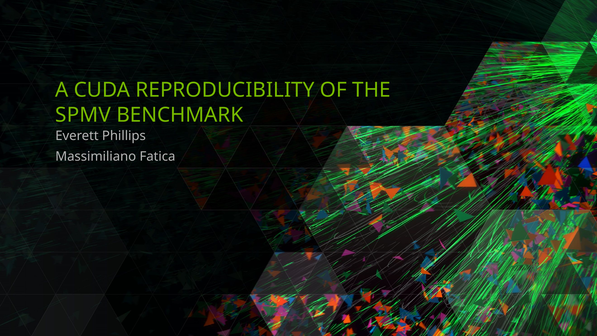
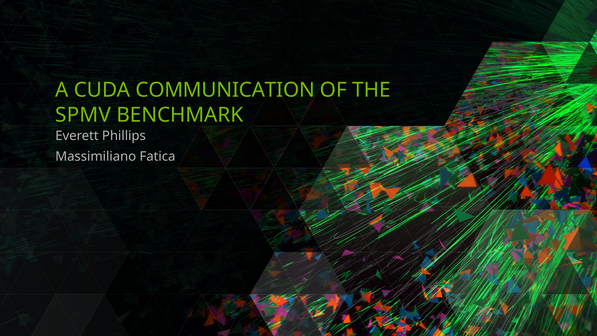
REPRODUCIBILITY: REPRODUCIBILITY -> COMMUNICATION
